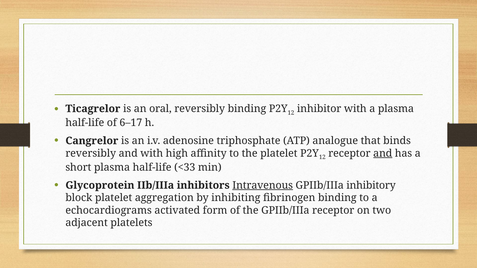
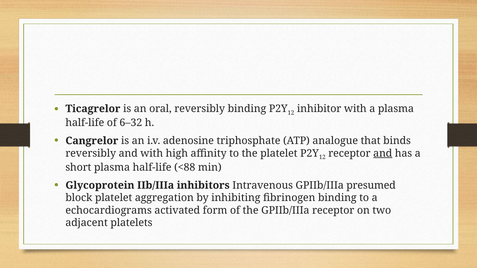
6–17: 6–17 -> 6–32
<33: <33 -> <88
Intravenous underline: present -> none
inhibitory: inhibitory -> presumed
